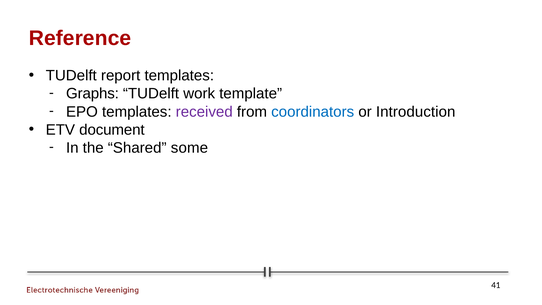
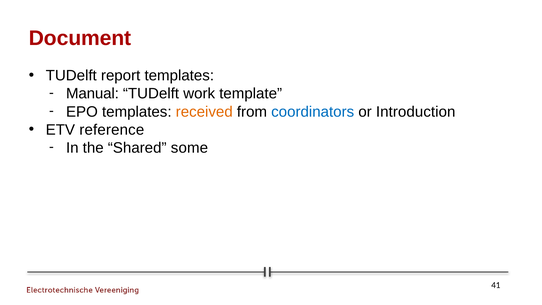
Reference: Reference -> Document
Graphs: Graphs -> Manual
received colour: purple -> orange
document: document -> reference
